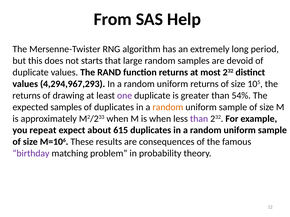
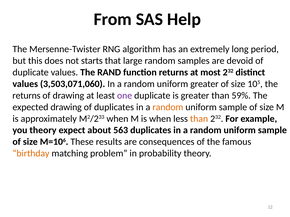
4,294,967,293: 4,294,967,293 -> 3,503,071,060
uniform returns: returns -> greater
54%: 54% -> 59%
expected samples: samples -> drawing
than at (199, 119) colour: purple -> orange
you repeat: repeat -> theory
615: 615 -> 563
birthday colour: purple -> orange
